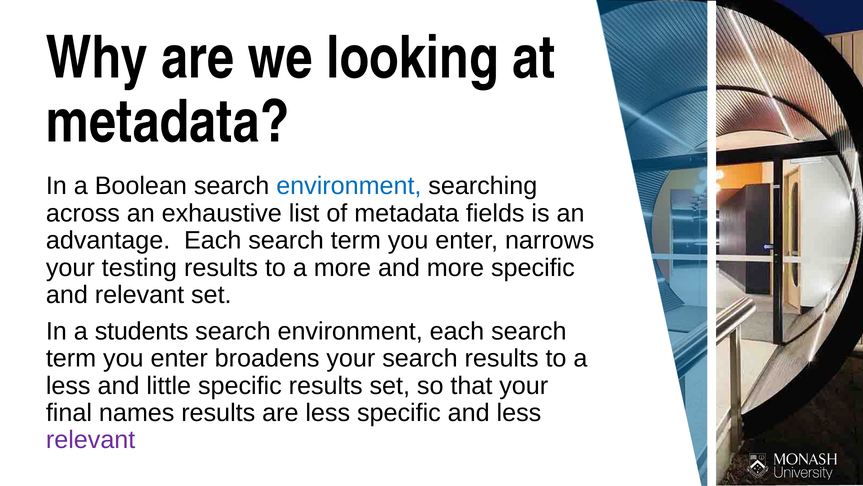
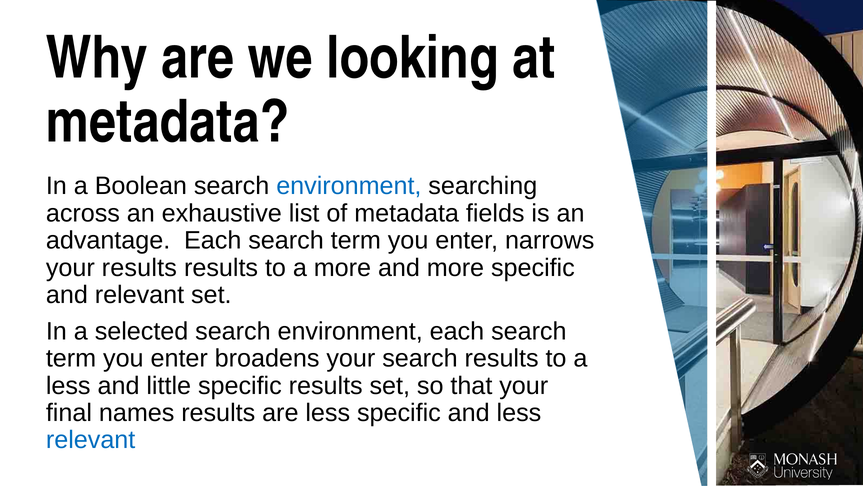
your testing: testing -> results
students: students -> selected
relevant at (91, 440) colour: purple -> blue
